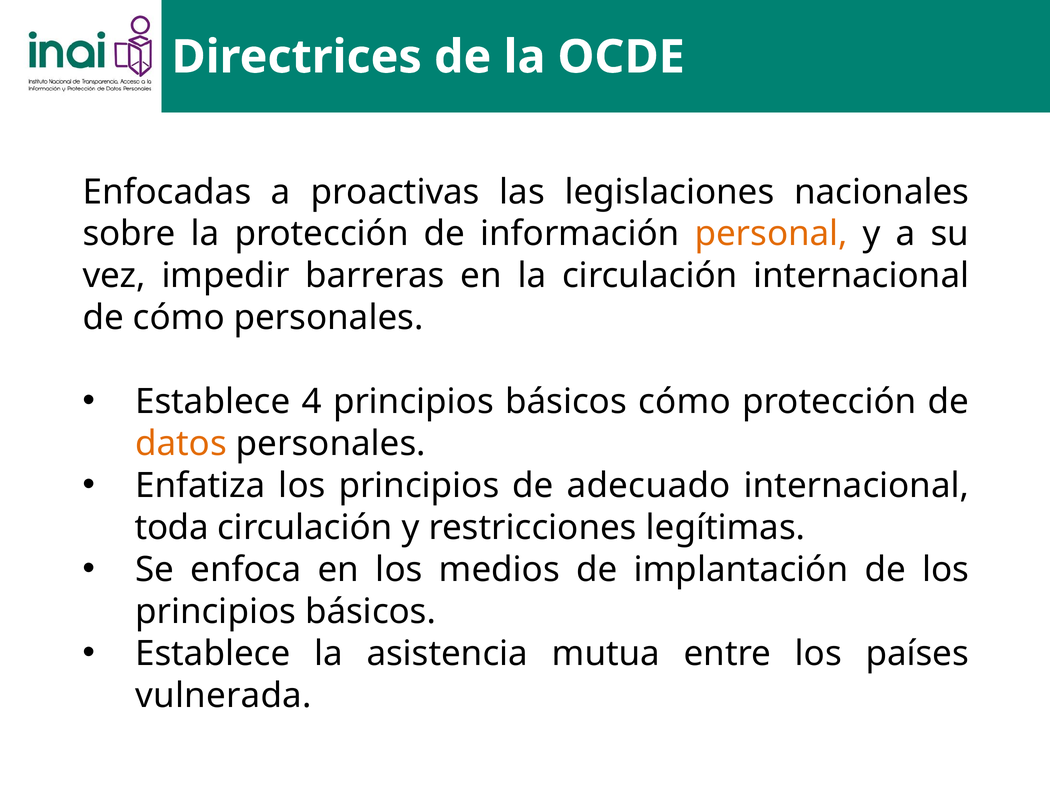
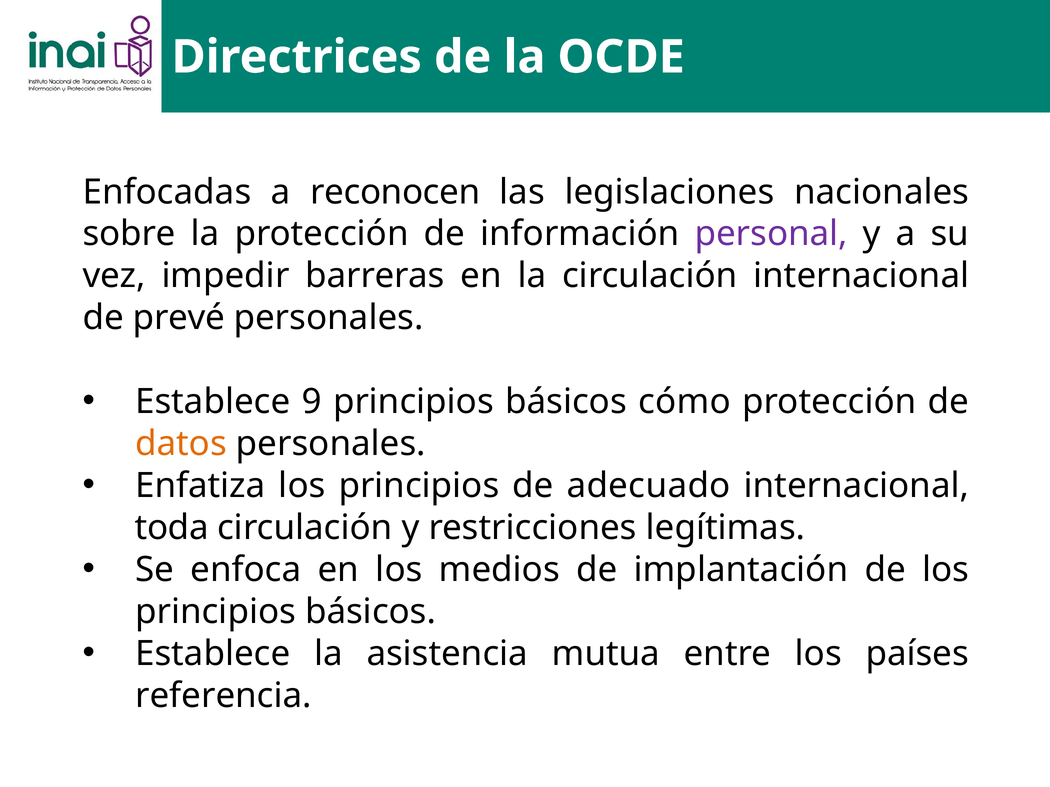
proactivas: proactivas -> reconocen
personal colour: orange -> purple
de cómo: cómo -> prevé
4: 4 -> 9
vulnerada: vulnerada -> referencia
